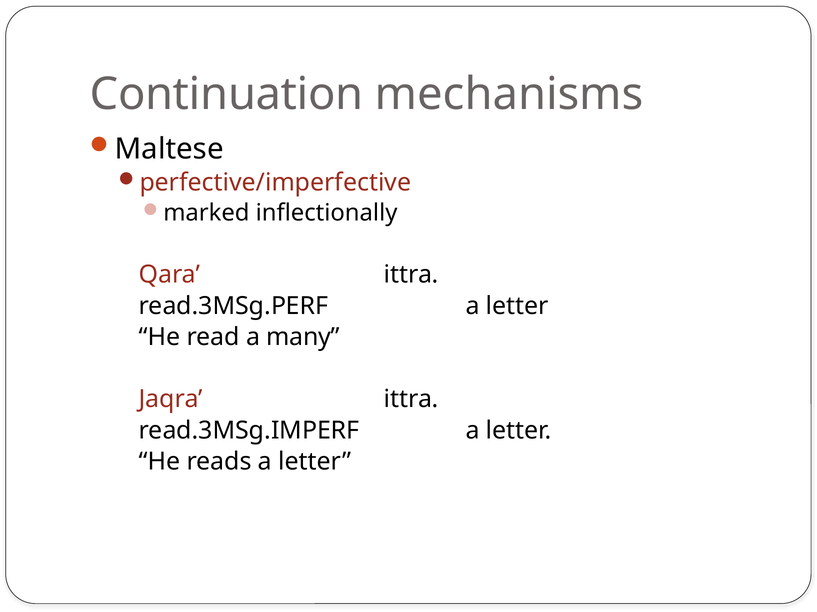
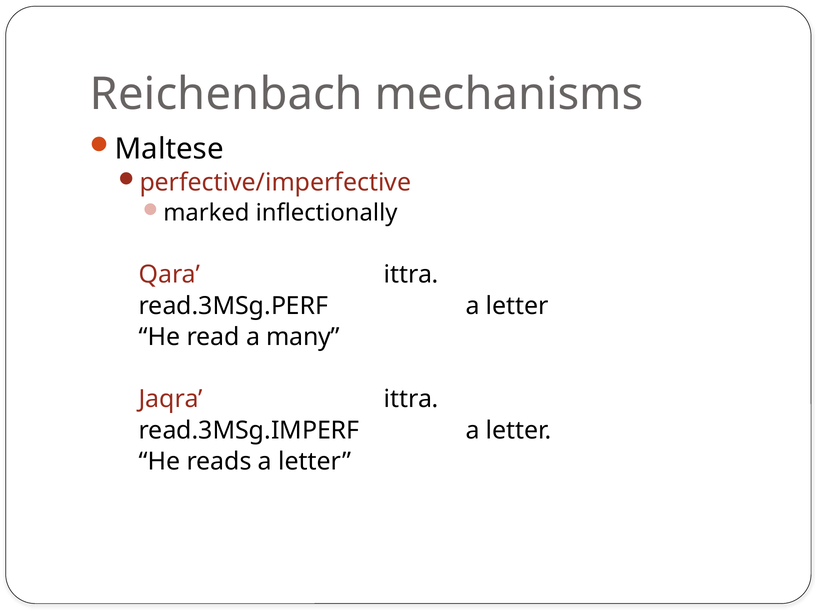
Continuation: Continuation -> Reichenbach
